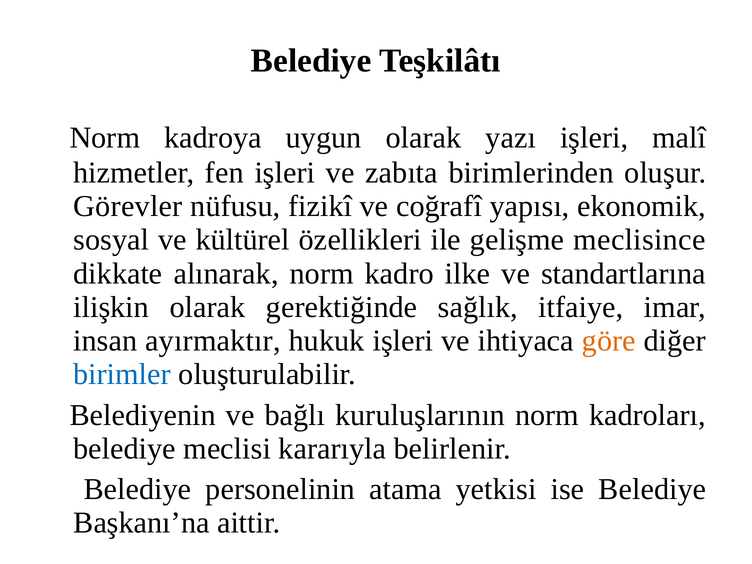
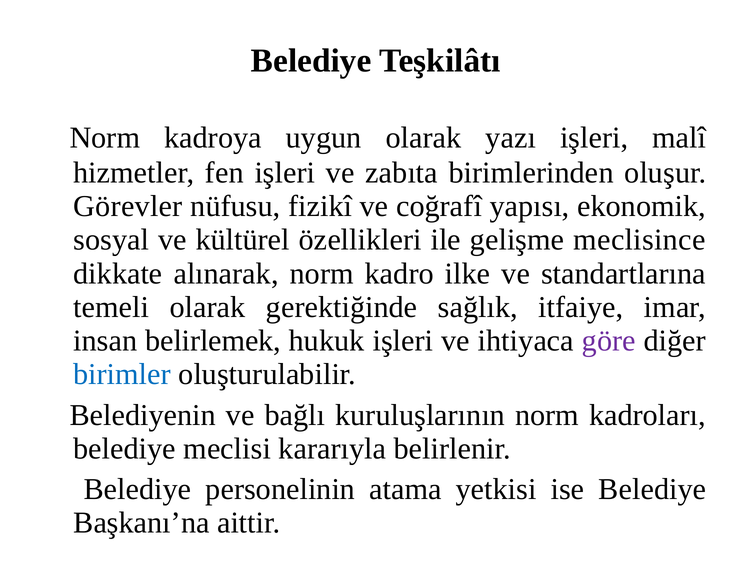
ilişkin: ilişkin -> temeli
ayırmaktır: ayırmaktır -> belirlemek
göre colour: orange -> purple
